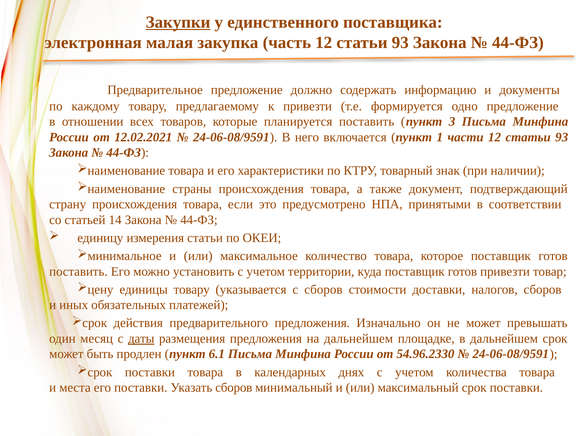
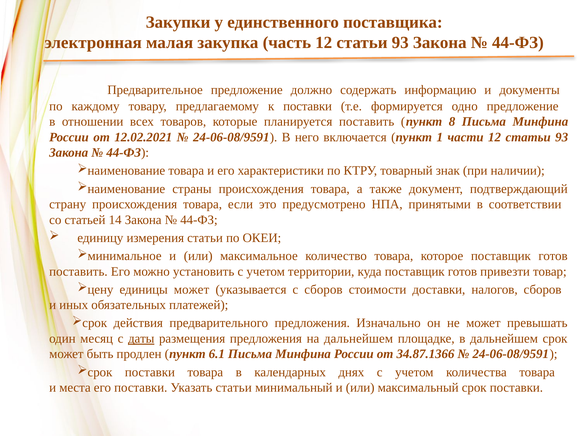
Закупки underline: present -> none
к привезти: привезти -> поставки
3: 3 -> 8
единицы товару: товару -> может
54.96.2330: 54.96.2330 -> 34.87.1366
Указать сборов: сборов -> статьи
